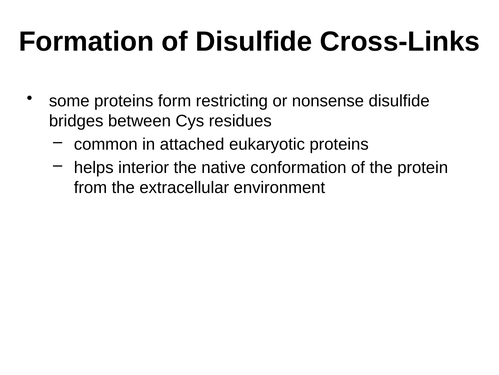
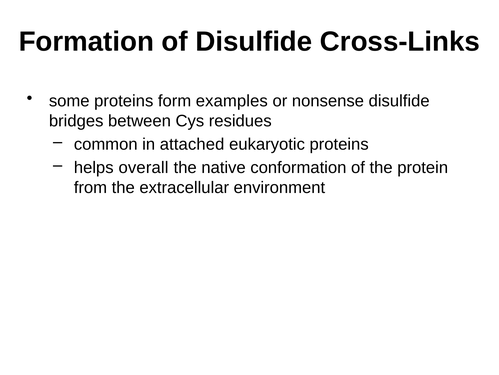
restricting: restricting -> examples
interior: interior -> overall
